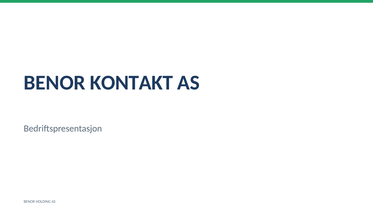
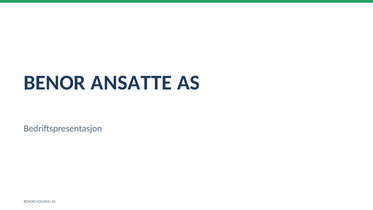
KONTAKT: KONTAKT -> ANSATTE
